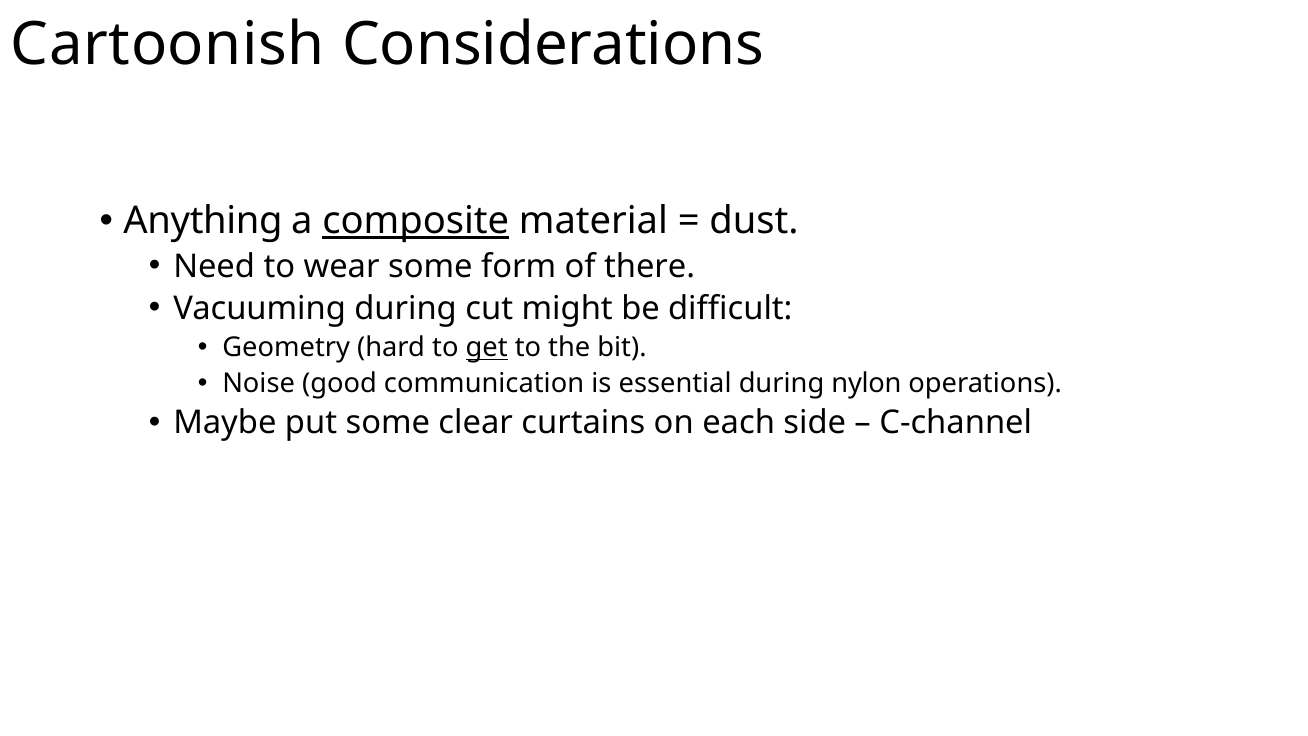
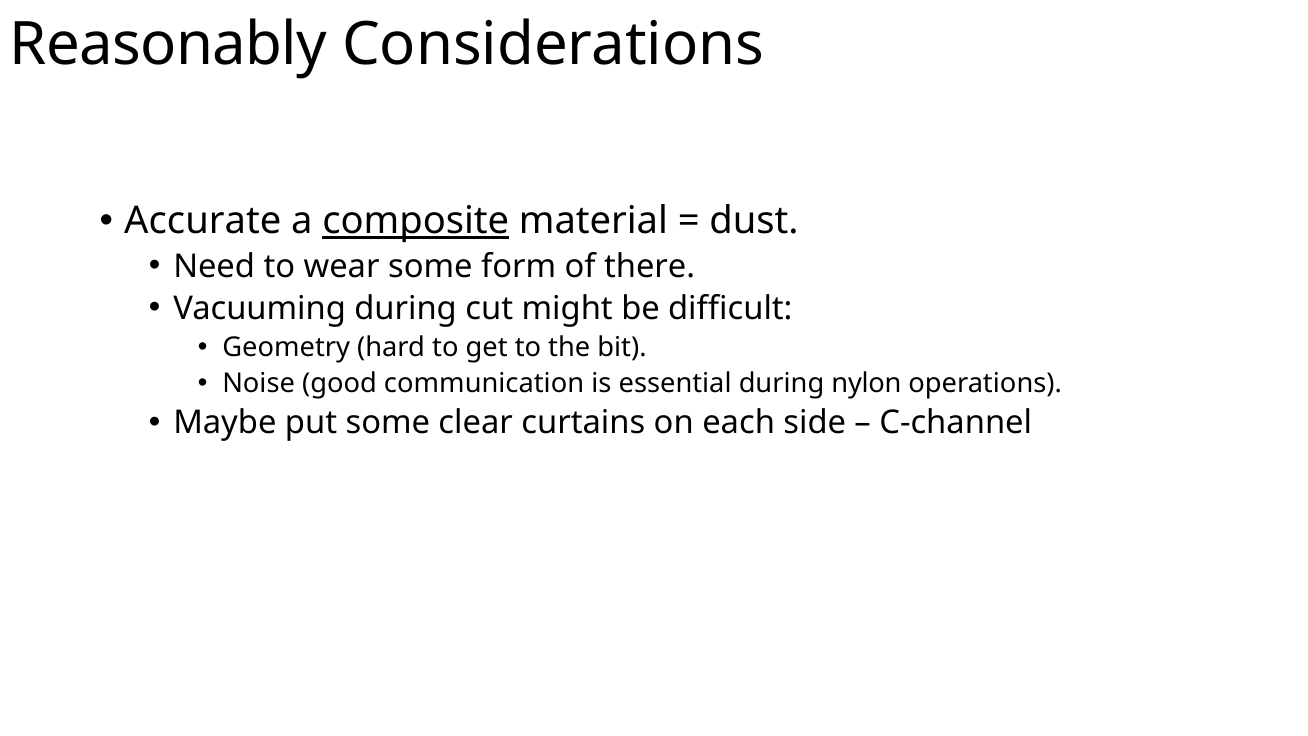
Cartoonish: Cartoonish -> Reasonably
Anything: Anything -> Accurate
get underline: present -> none
